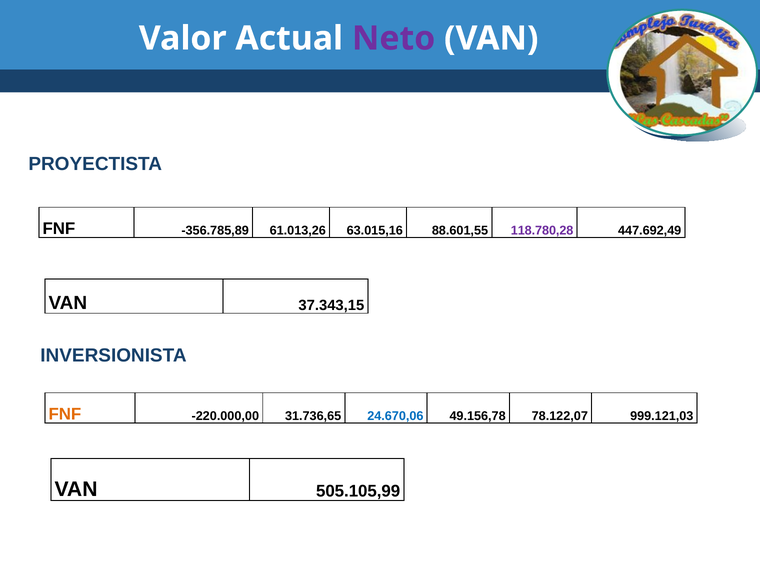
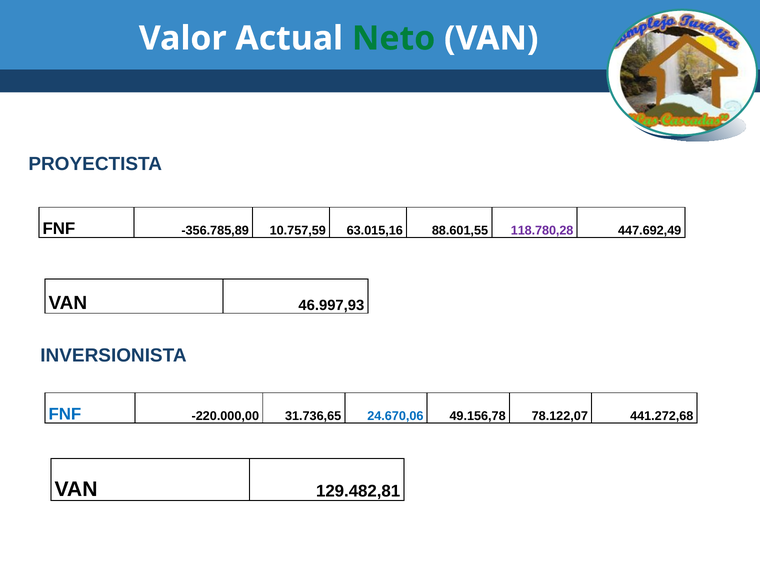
Neto colour: purple -> green
61.013,26: 61.013,26 -> 10.757,59
37.343,15: 37.343,15 -> 46.997,93
FNF at (65, 414) colour: orange -> blue
999.121,03: 999.121,03 -> 441.272,68
505.105,99: 505.105,99 -> 129.482,81
